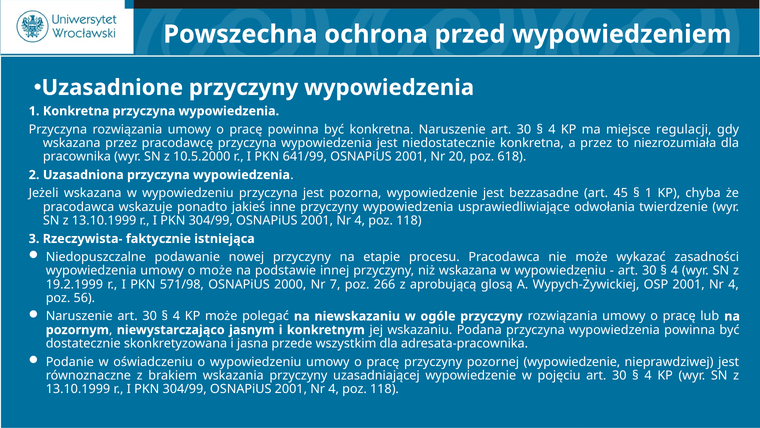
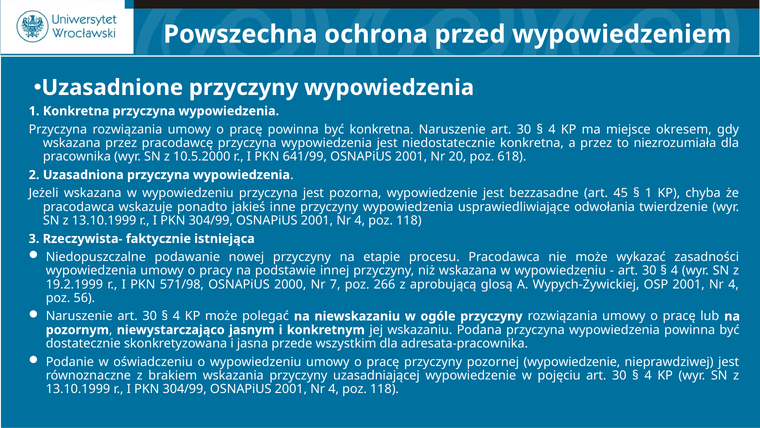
regulacji: regulacji -> okresem
o może: może -> pracy
